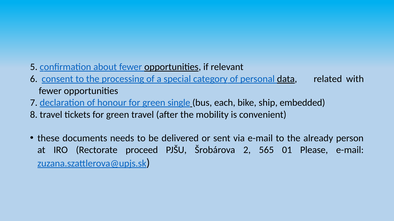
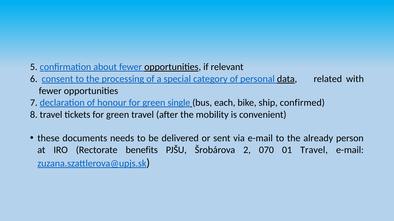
embedded: embedded -> confirmed
proceed: proceed -> benefits
565: 565 -> 070
01 Please: Please -> Travel
